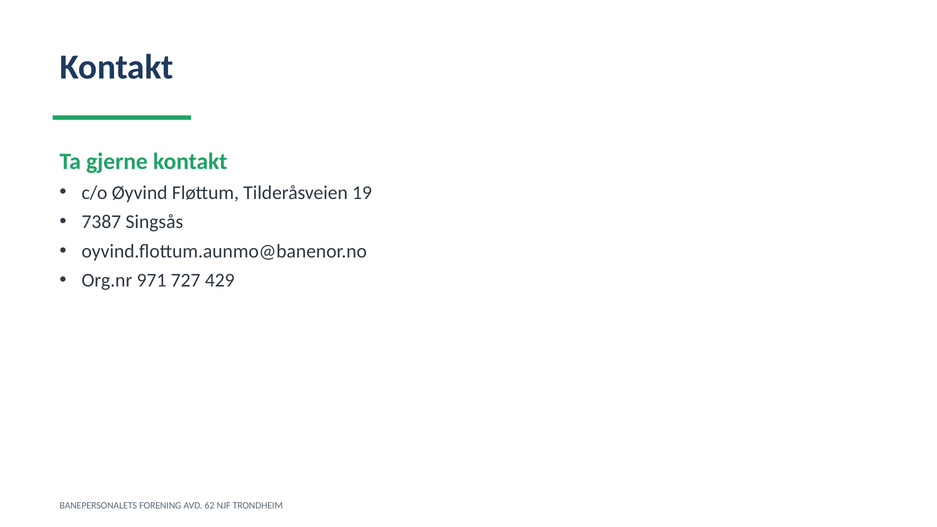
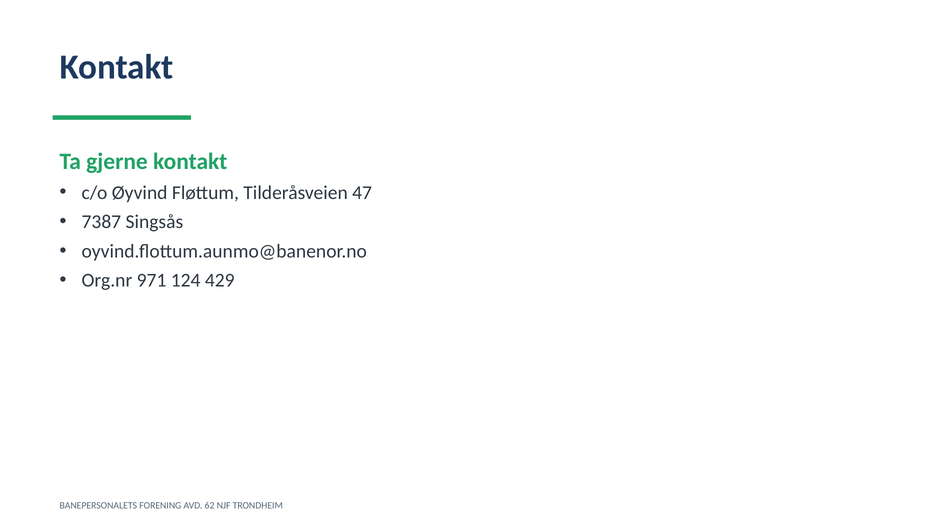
19: 19 -> 47
727: 727 -> 124
